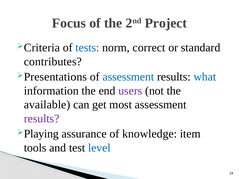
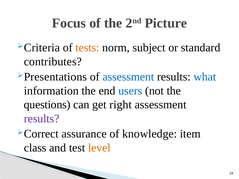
Project: Project -> Picture
tests colour: blue -> orange
correct: correct -> subject
users colour: purple -> blue
available: available -> questions
most: most -> right
Playing: Playing -> Correct
tools: tools -> class
level colour: blue -> orange
